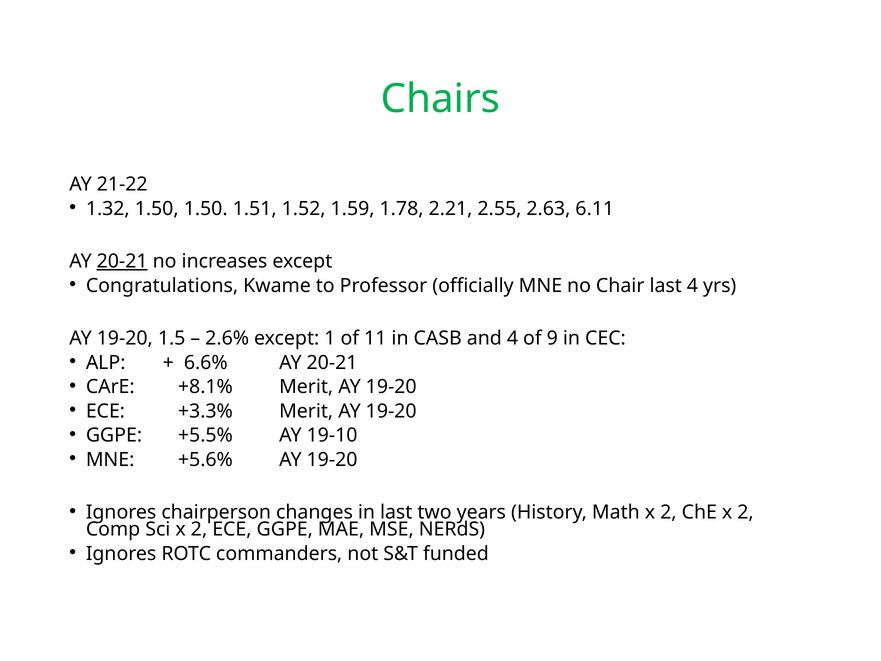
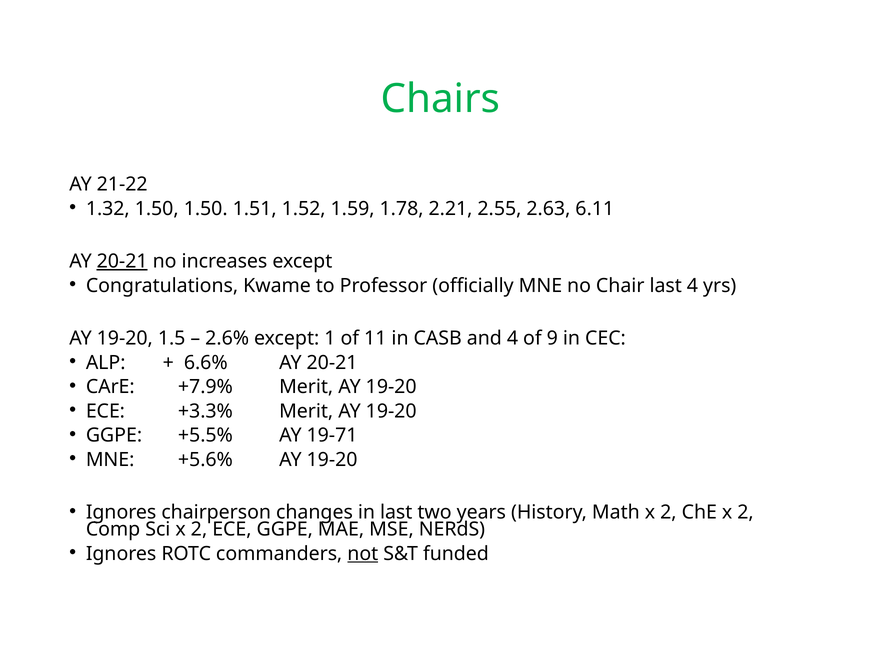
+8.1%: +8.1% -> +7.9%
19-10: 19-10 -> 19-71
not underline: none -> present
